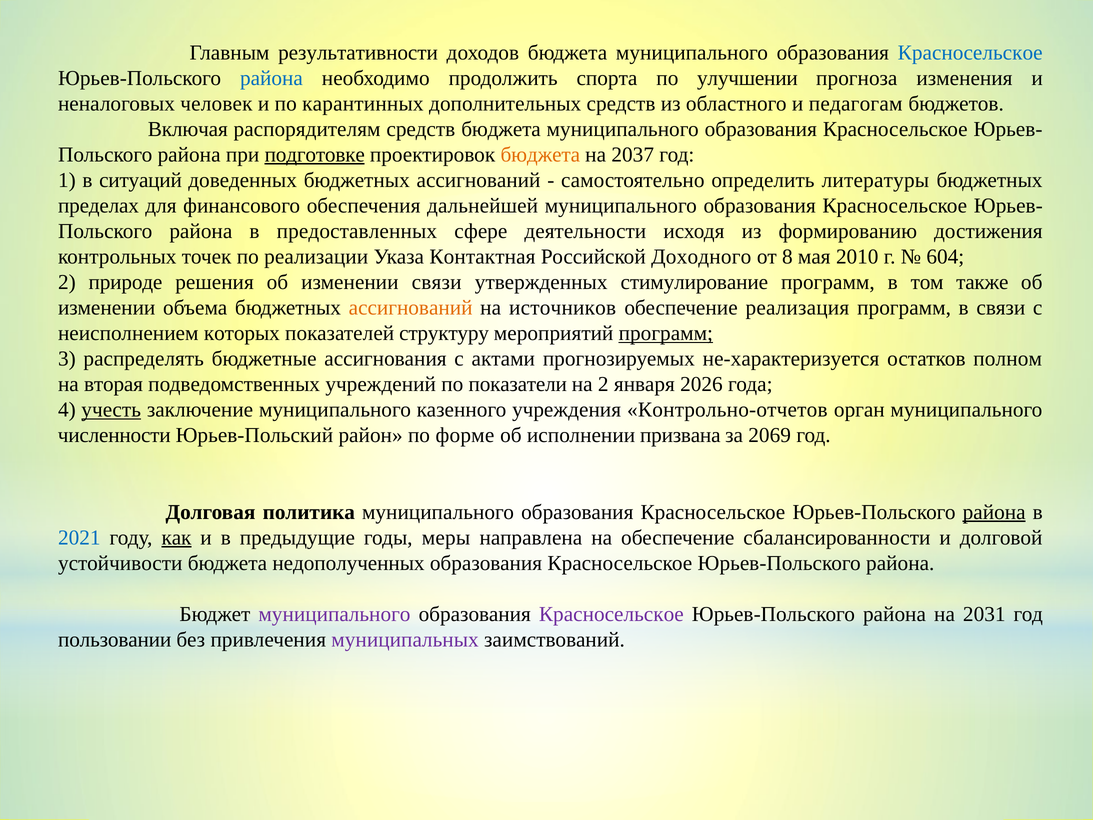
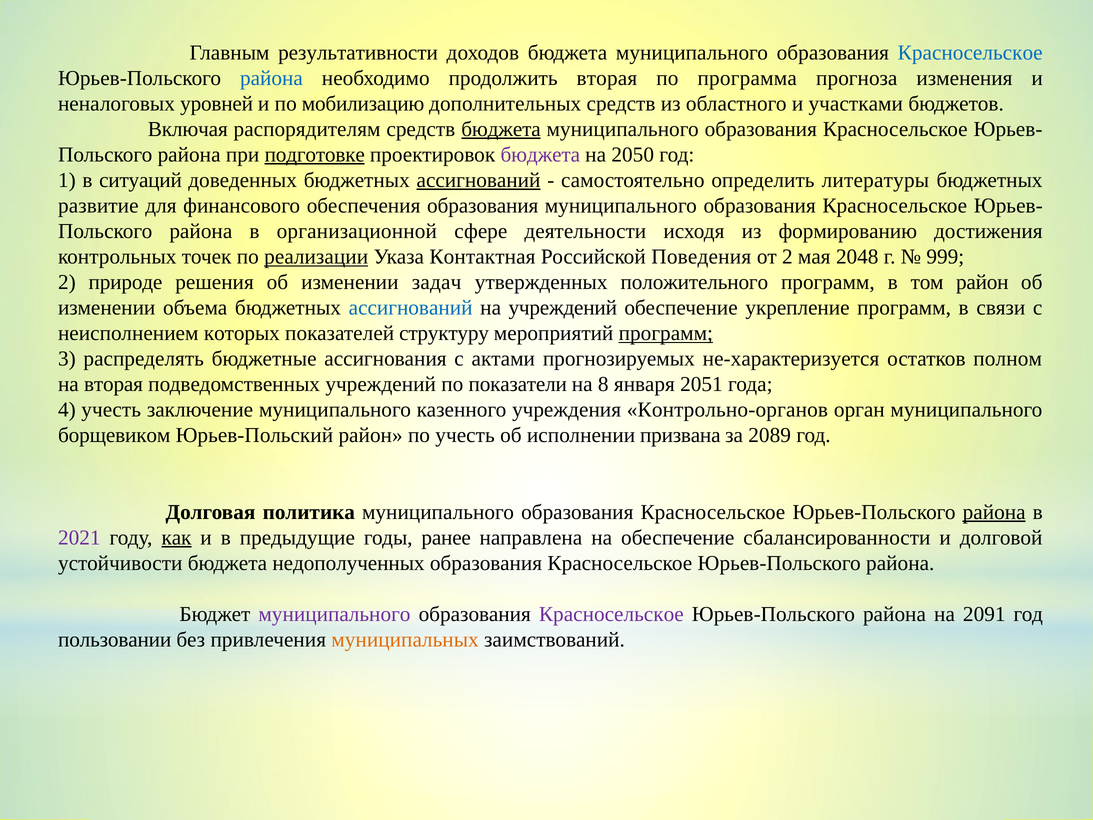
продолжить спорта: спорта -> вторая
улучшении: улучшении -> программа
человек: человек -> уровней
карантинных: карантинных -> мобилизацию
педагогам: педагогам -> участками
бюджета at (501, 129) underline: none -> present
бюджета at (540, 155) colour: orange -> purple
2037: 2037 -> 2050
ассигнований at (479, 180) underline: none -> present
пределах: пределах -> развитие
обеспечения дальнейшей: дальнейшей -> образования
предоставленных: предоставленных -> организационной
реализации underline: none -> present
Доходного: Доходного -> Поведения
от 8: 8 -> 2
2010: 2010 -> 2048
604: 604 -> 999
изменении связи: связи -> задач
стимулирование: стимулирование -> положительного
том также: также -> район
ассигнований at (411, 308) colour: orange -> blue
на источников: источников -> учреждений
реализация: реализация -> укрепление
на 2: 2 -> 8
2026: 2026 -> 2051
учесть at (111, 410) underline: present -> none
Контрольно-отчетов: Контрольно-отчетов -> Контрольно-органов
численности: численности -> борщевиком
по форме: форме -> учесть
2069: 2069 -> 2089
2021 colour: blue -> purple
меры: меры -> ранее
2031: 2031 -> 2091
муниципальных colour: purple -> orange
